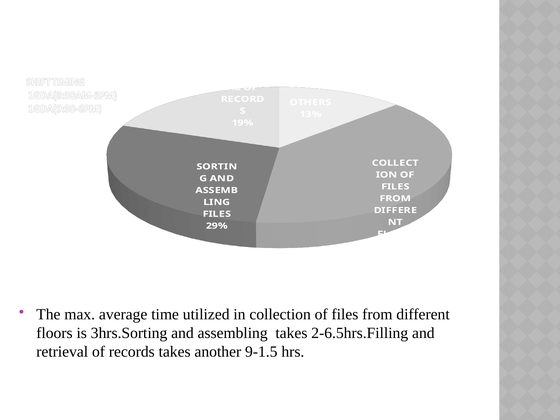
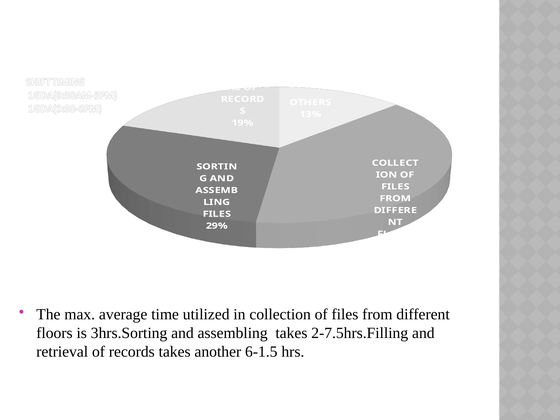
2-6.5hrs.Filling: 2-6.5hrs.Filling -> 2-7.5hrs.Filling
9-1.5: 9-1.5 -> 6-1.5
